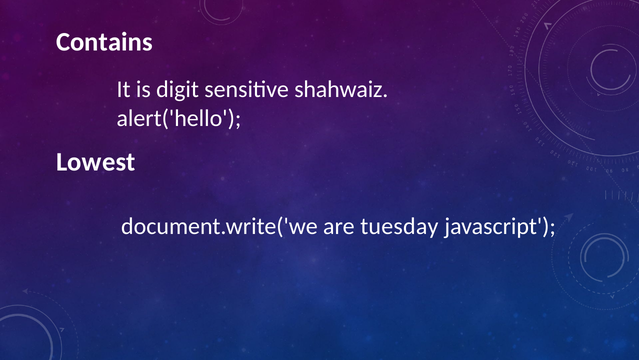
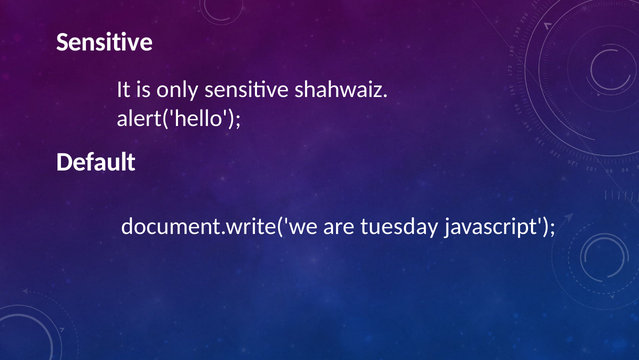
Contains at (104, 42): Contains -> Sensitive
digit: digit -> only
Lowest: Lowest -> Default
